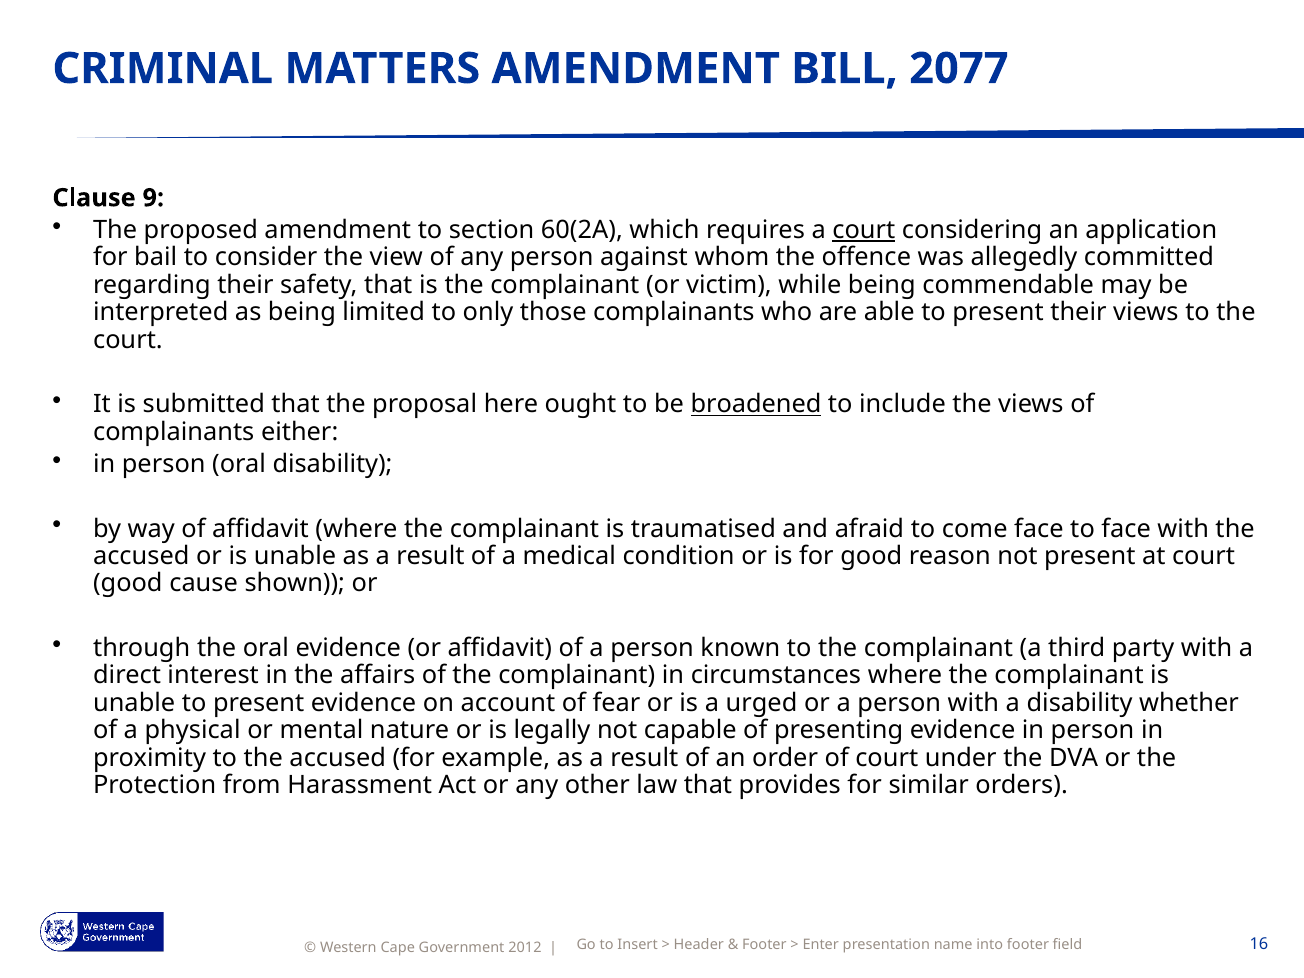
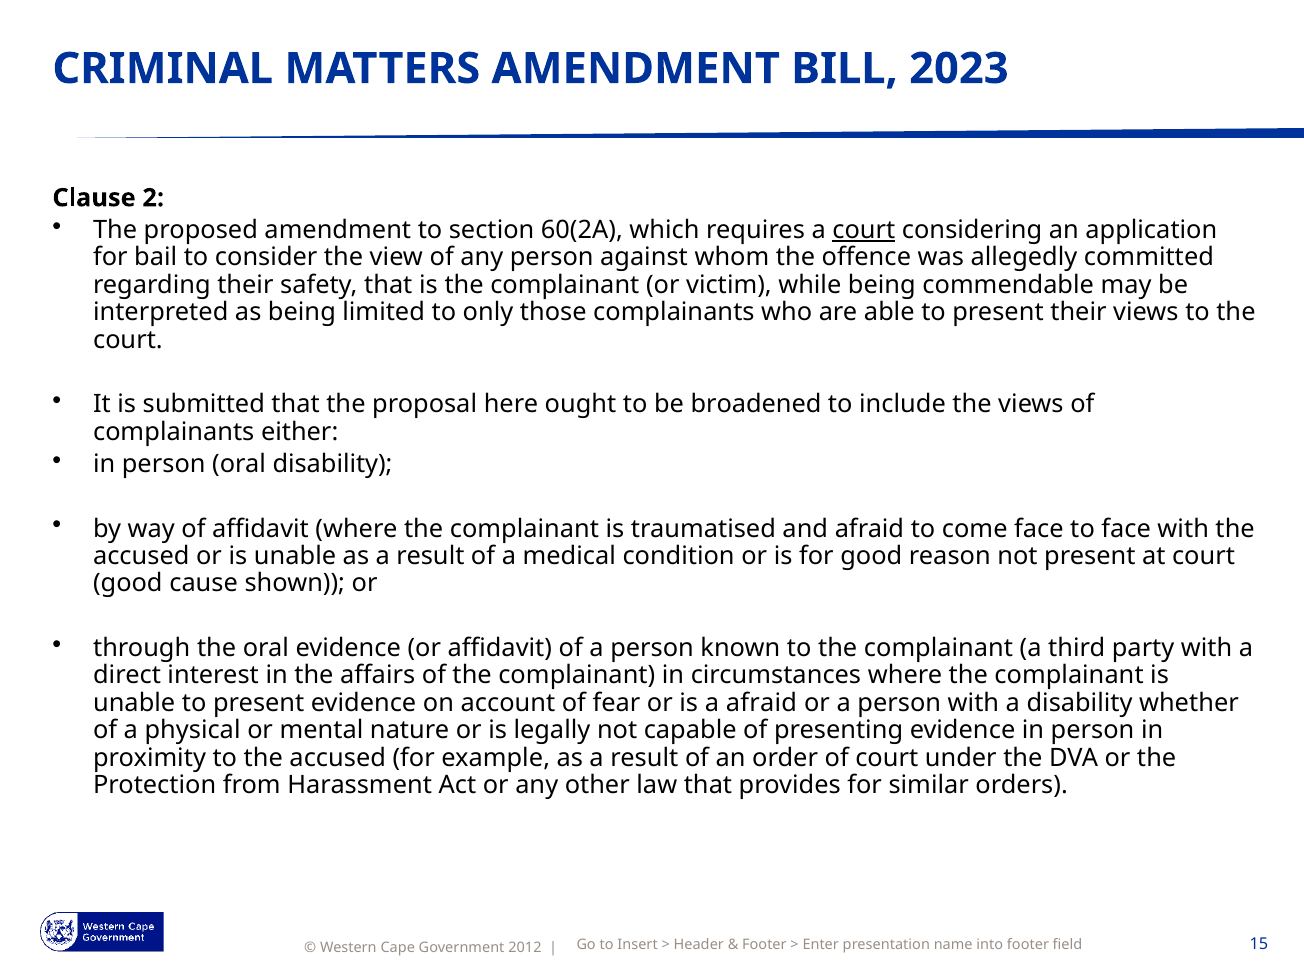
2077: 2077 -> 2023
9: 9 -> 2
broadened underline: present -> none
a urged: urged -> afraid
16: 16 -> 15
